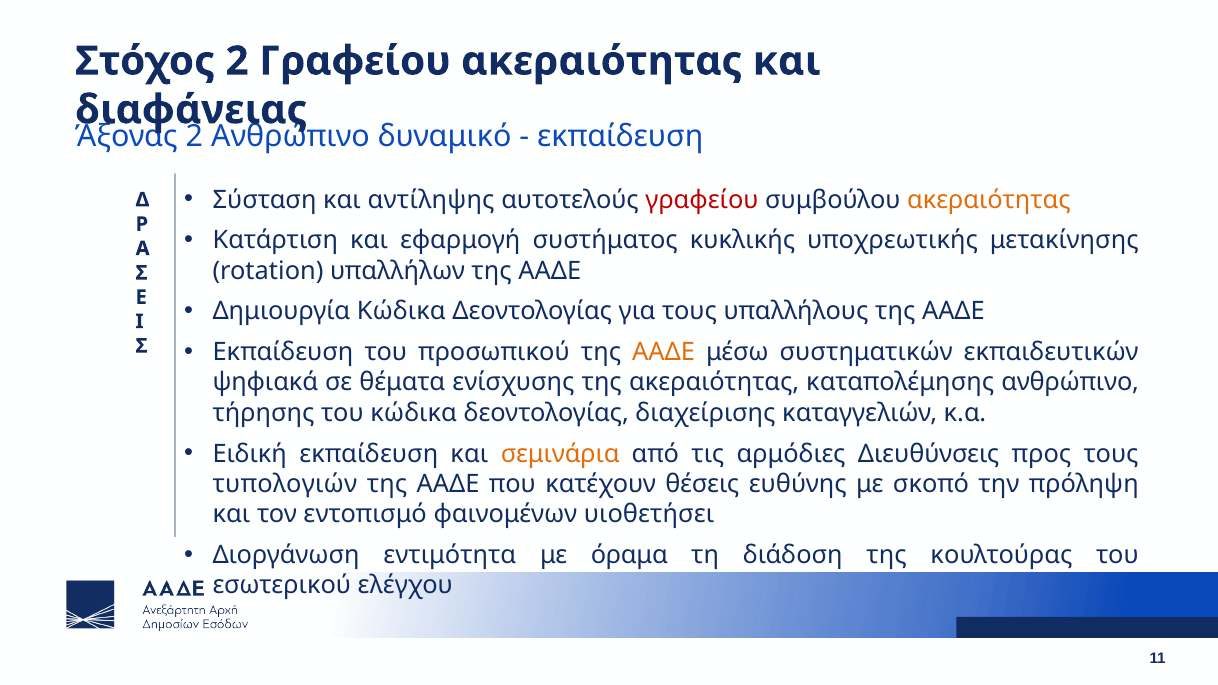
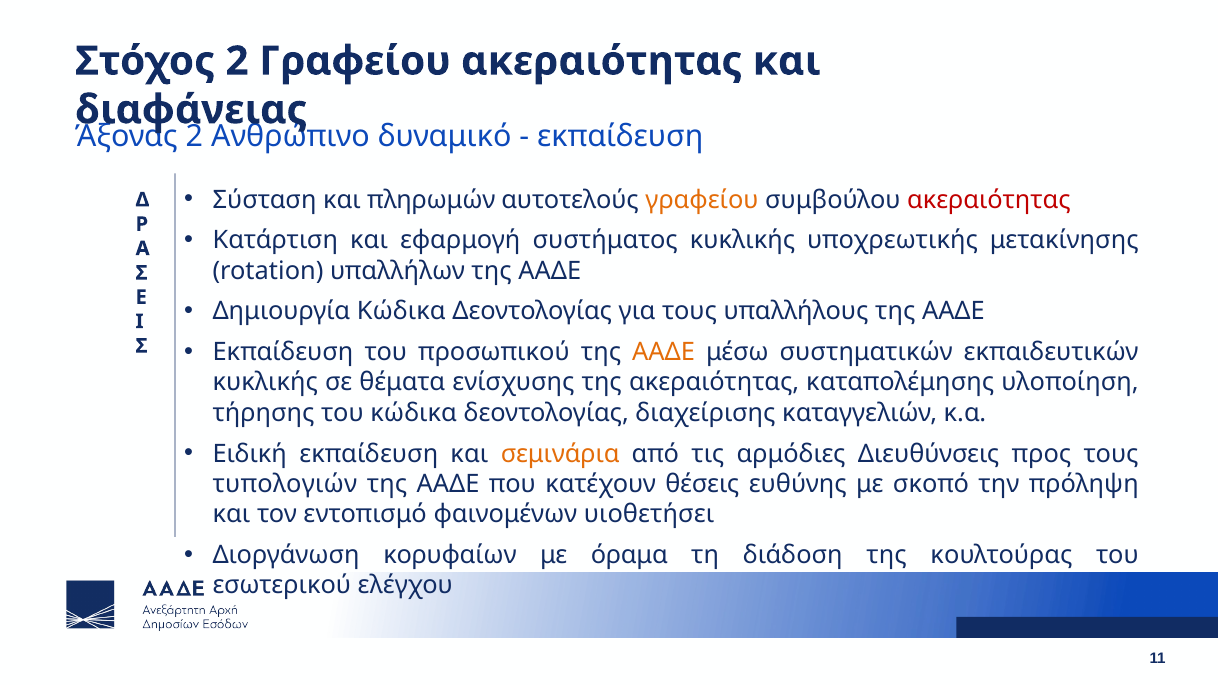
αντίληψης: αντίληψης -> πληρωμών
γραφείου at (702, 200) colour: red -> orange
ακεραιότητας at (989, 200) colour: orange -> red
ψηφιακά at (265, 383): ψηφιακά -> κυκλικής
καταπολέμησης ανθρώπινο: ανθρώπινο -> υλοποίηση
εντιμότητα: εντιμότητα -> κορυφαίων
